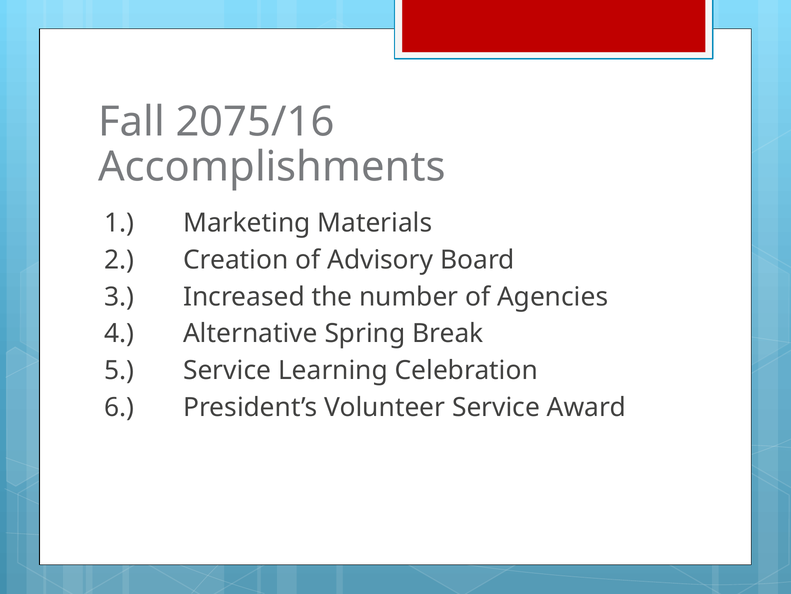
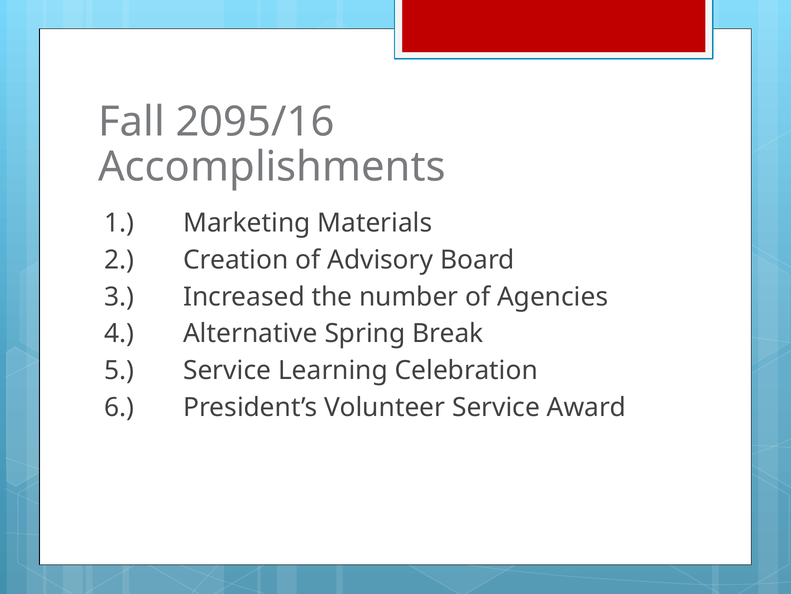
2075/16: 2075/16 -> 2095/16
